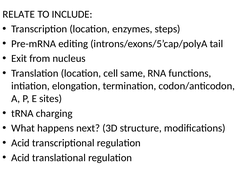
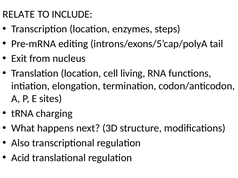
same: same -> living
Acid at (21, 143): Acid -> Also
